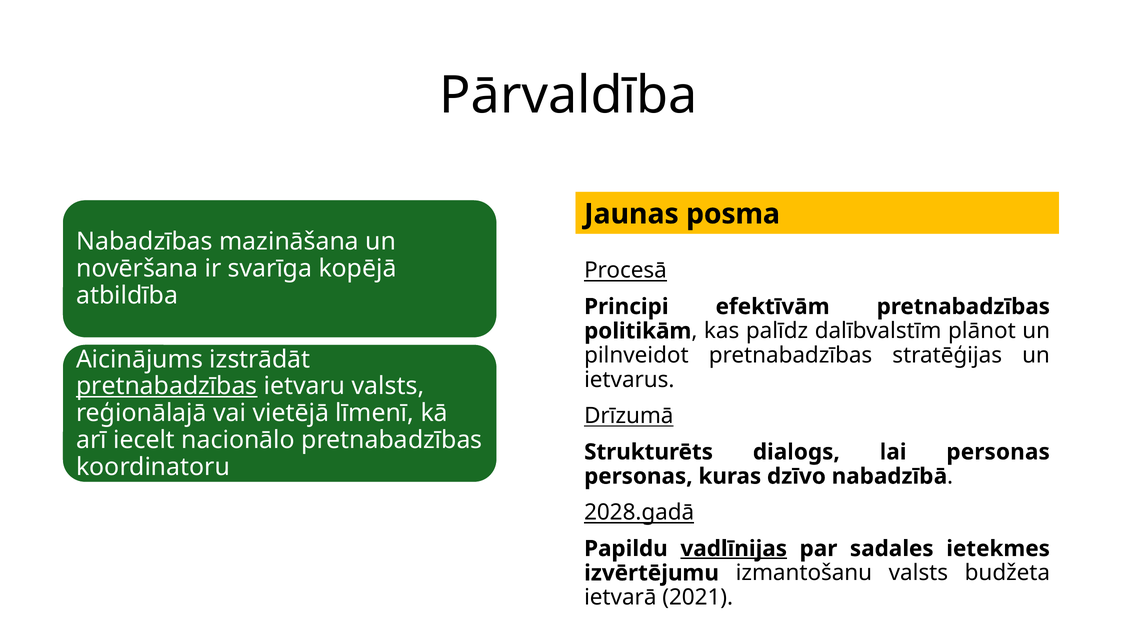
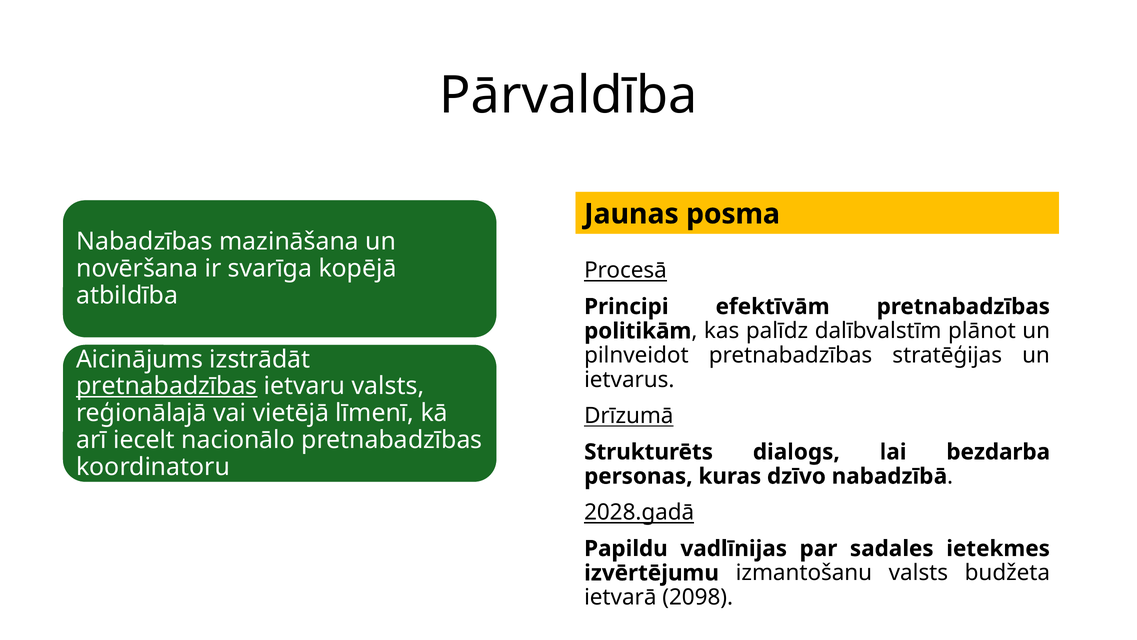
lai personas: personas -> bezdarba
vadlīnijas underline: present -> none
2021: 2021 -> 2098
